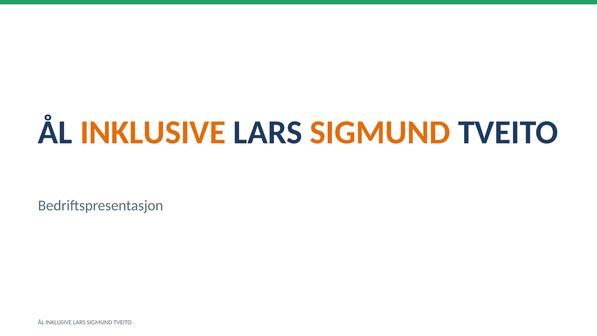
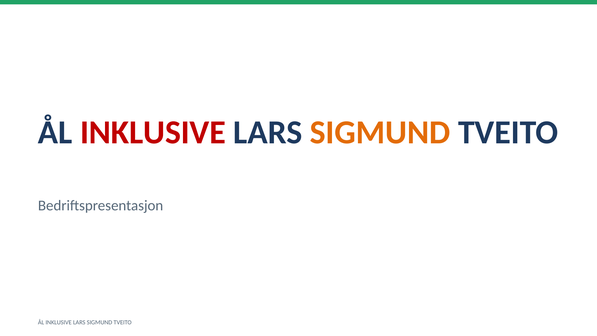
INKLUSIVE at (153, 132) colour: orange -> red
